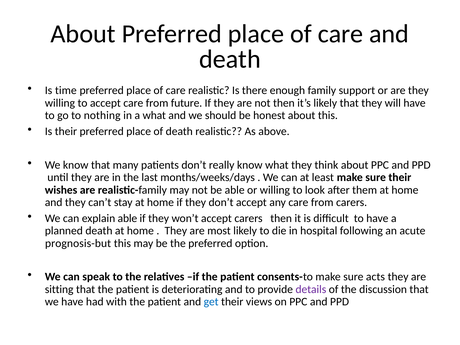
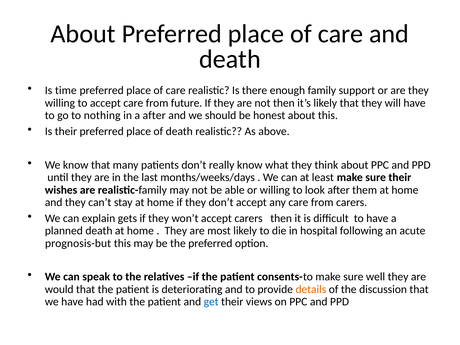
a what: what -> after
explain able: able -> gets
acts: acts -> well
sitting: sitting -> would
details colour: purple -> orange
